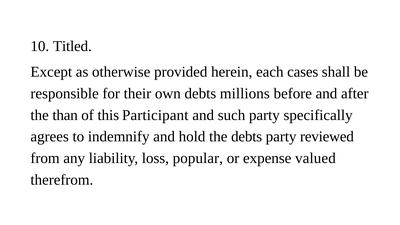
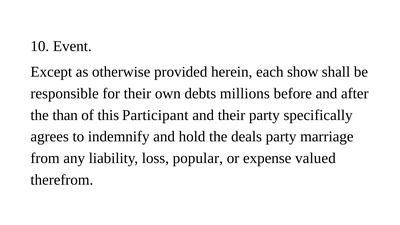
Titled: Titled -> Event
cases: cases -> show
and such: such -> their
the debts: debts -> deals
reviewed: reviewed -> marriage
